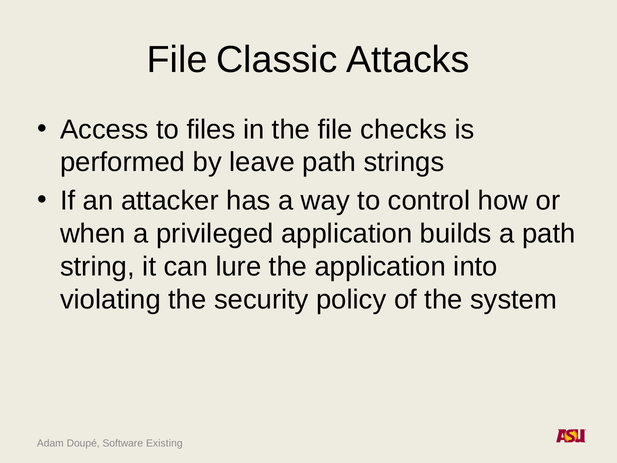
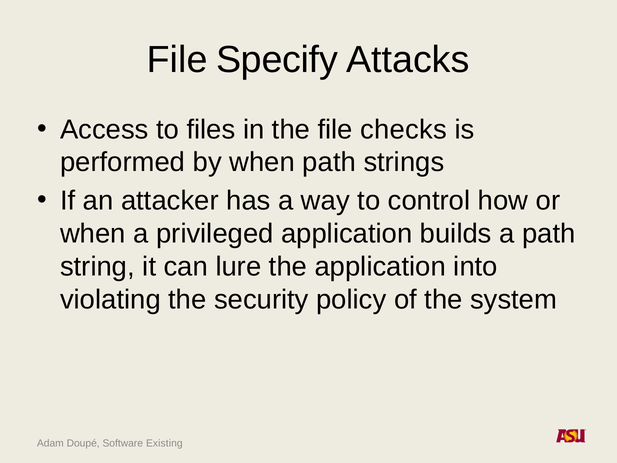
Classic: Classic -> Specify
by leave: leave -> when
